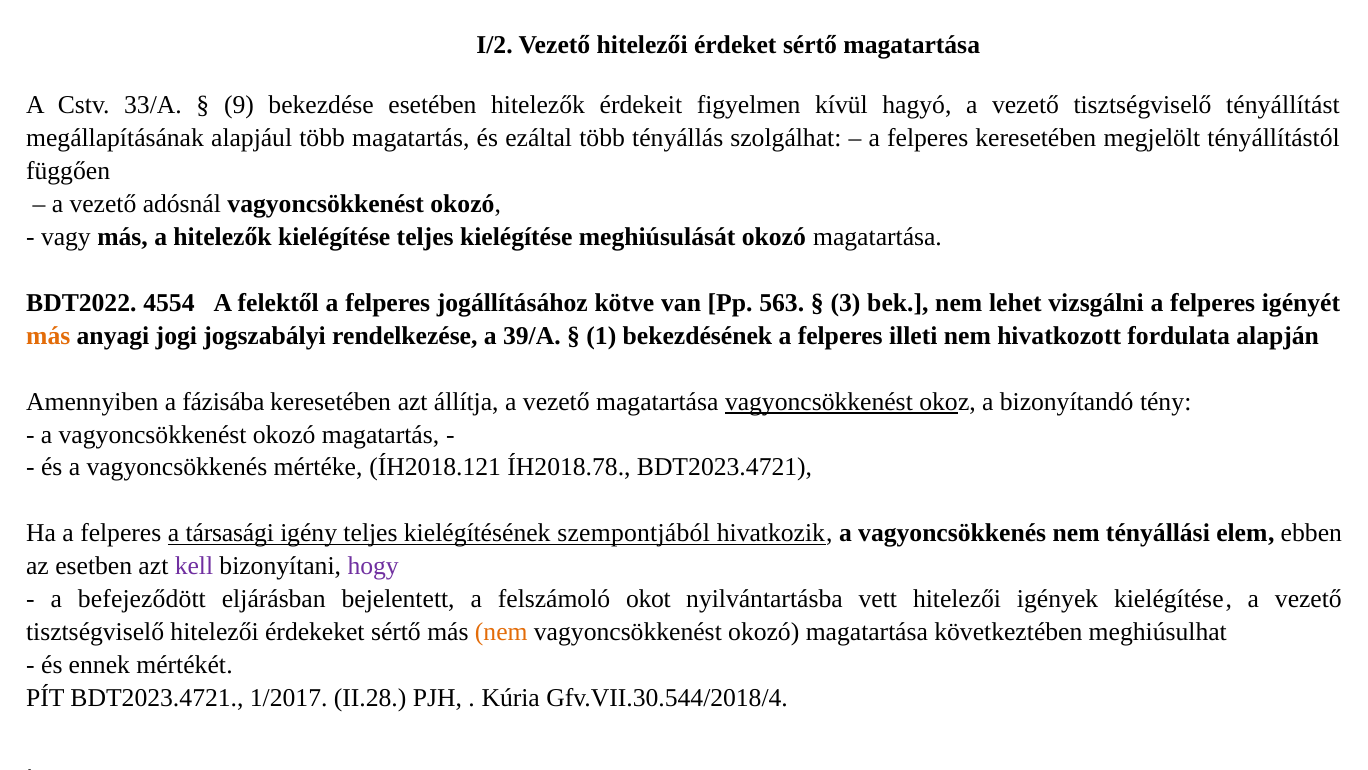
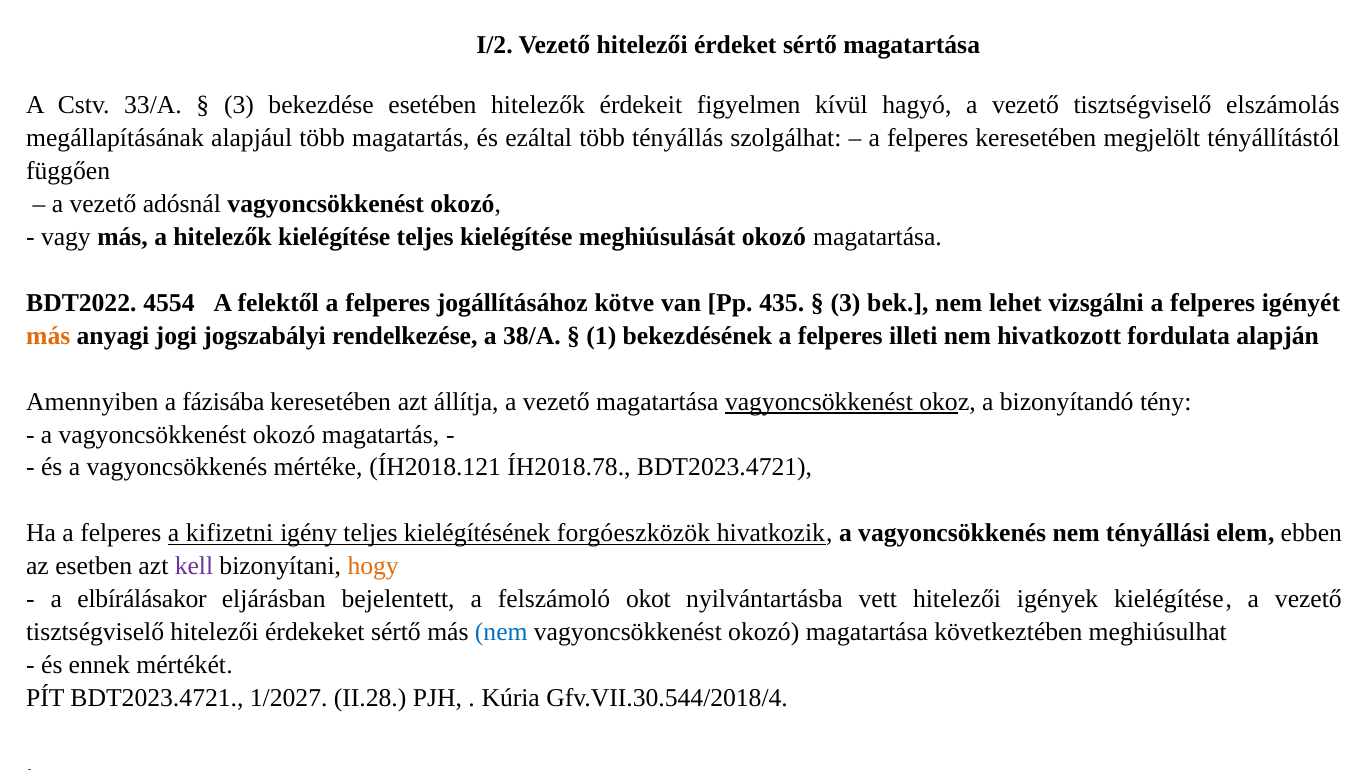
9 at (239, 105): 9 -> 3
tényállítást: tényállítást -> elszámolás
563: 563 -> 435
39/A: 39/A -> 38/A
társasági: társasági -> kifizetni
szempontjából: szempontjából -> forgóeszközök
hogy colour: purple -> orange
befejeződött: befejeződött -> elbírálásakor
nem at (501, 632) colour: orange -> blue
1/2017: 1/2017 -> 1/2027
